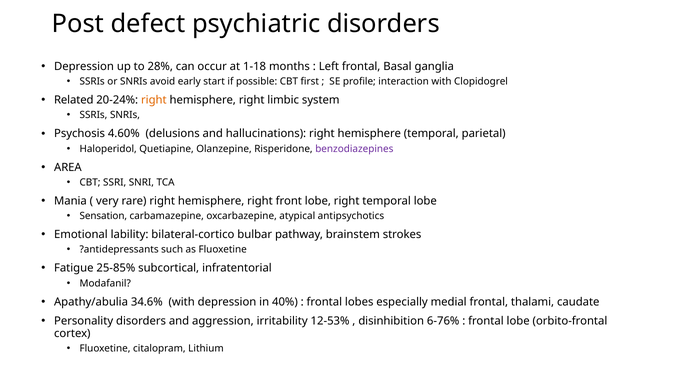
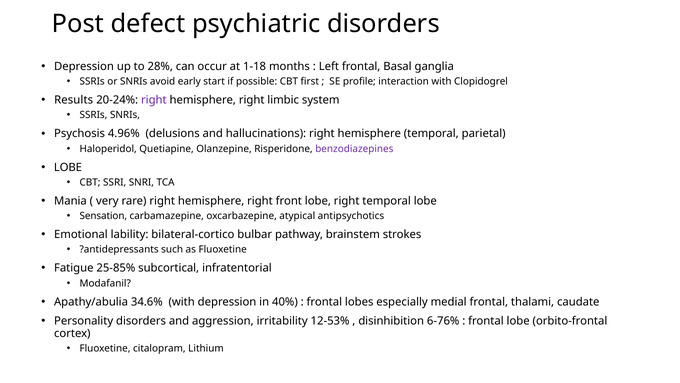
Related: Related -> Results
right at (154, 100) colour: orange -> purple
4.60%: 4.60% -> 4.96%
AREA at (68, 167): AREA -> LOBE
